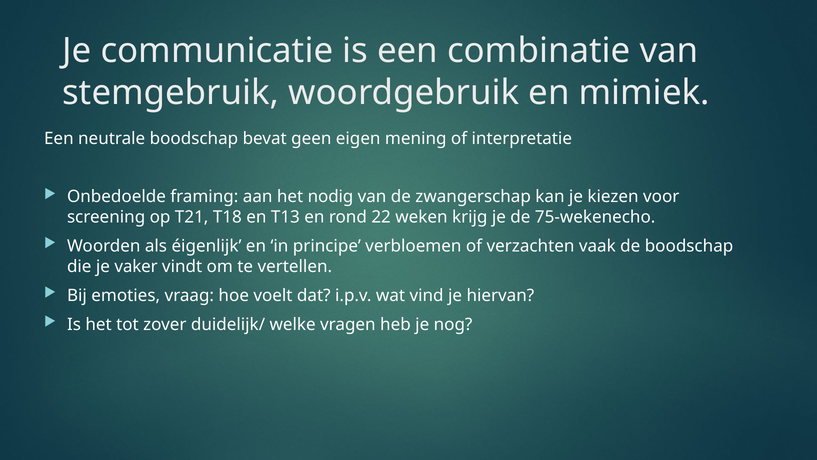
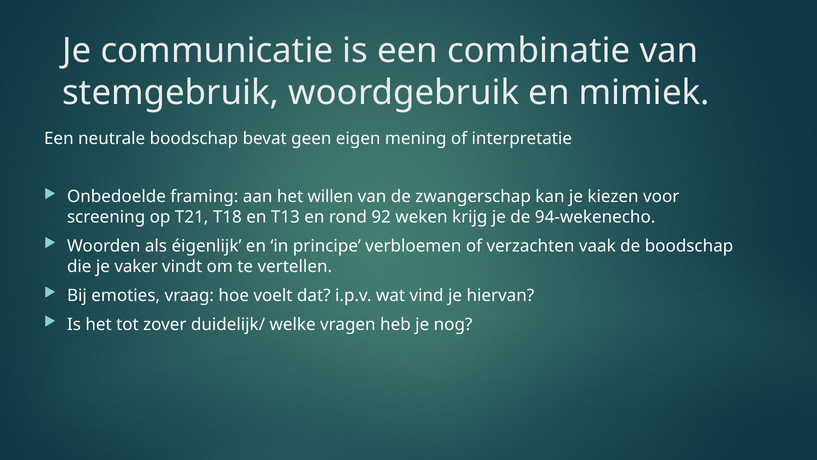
nodig: nodig -> willen
22: 22 -> 92
75-wekenecho: 75-wekenecho -> 94-wekenecho
